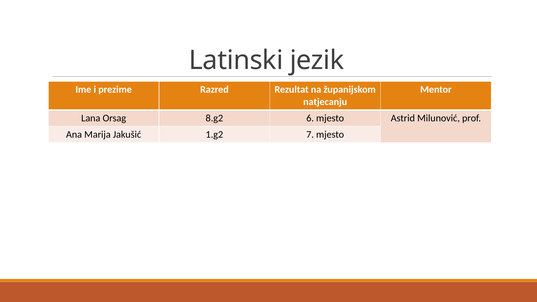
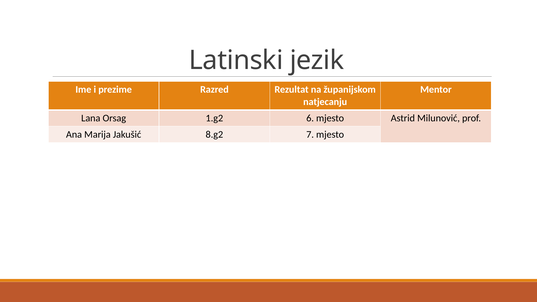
8.g2: 8.g2 -> 1.g2
1.g2: 1.g2 -> 8.g2
